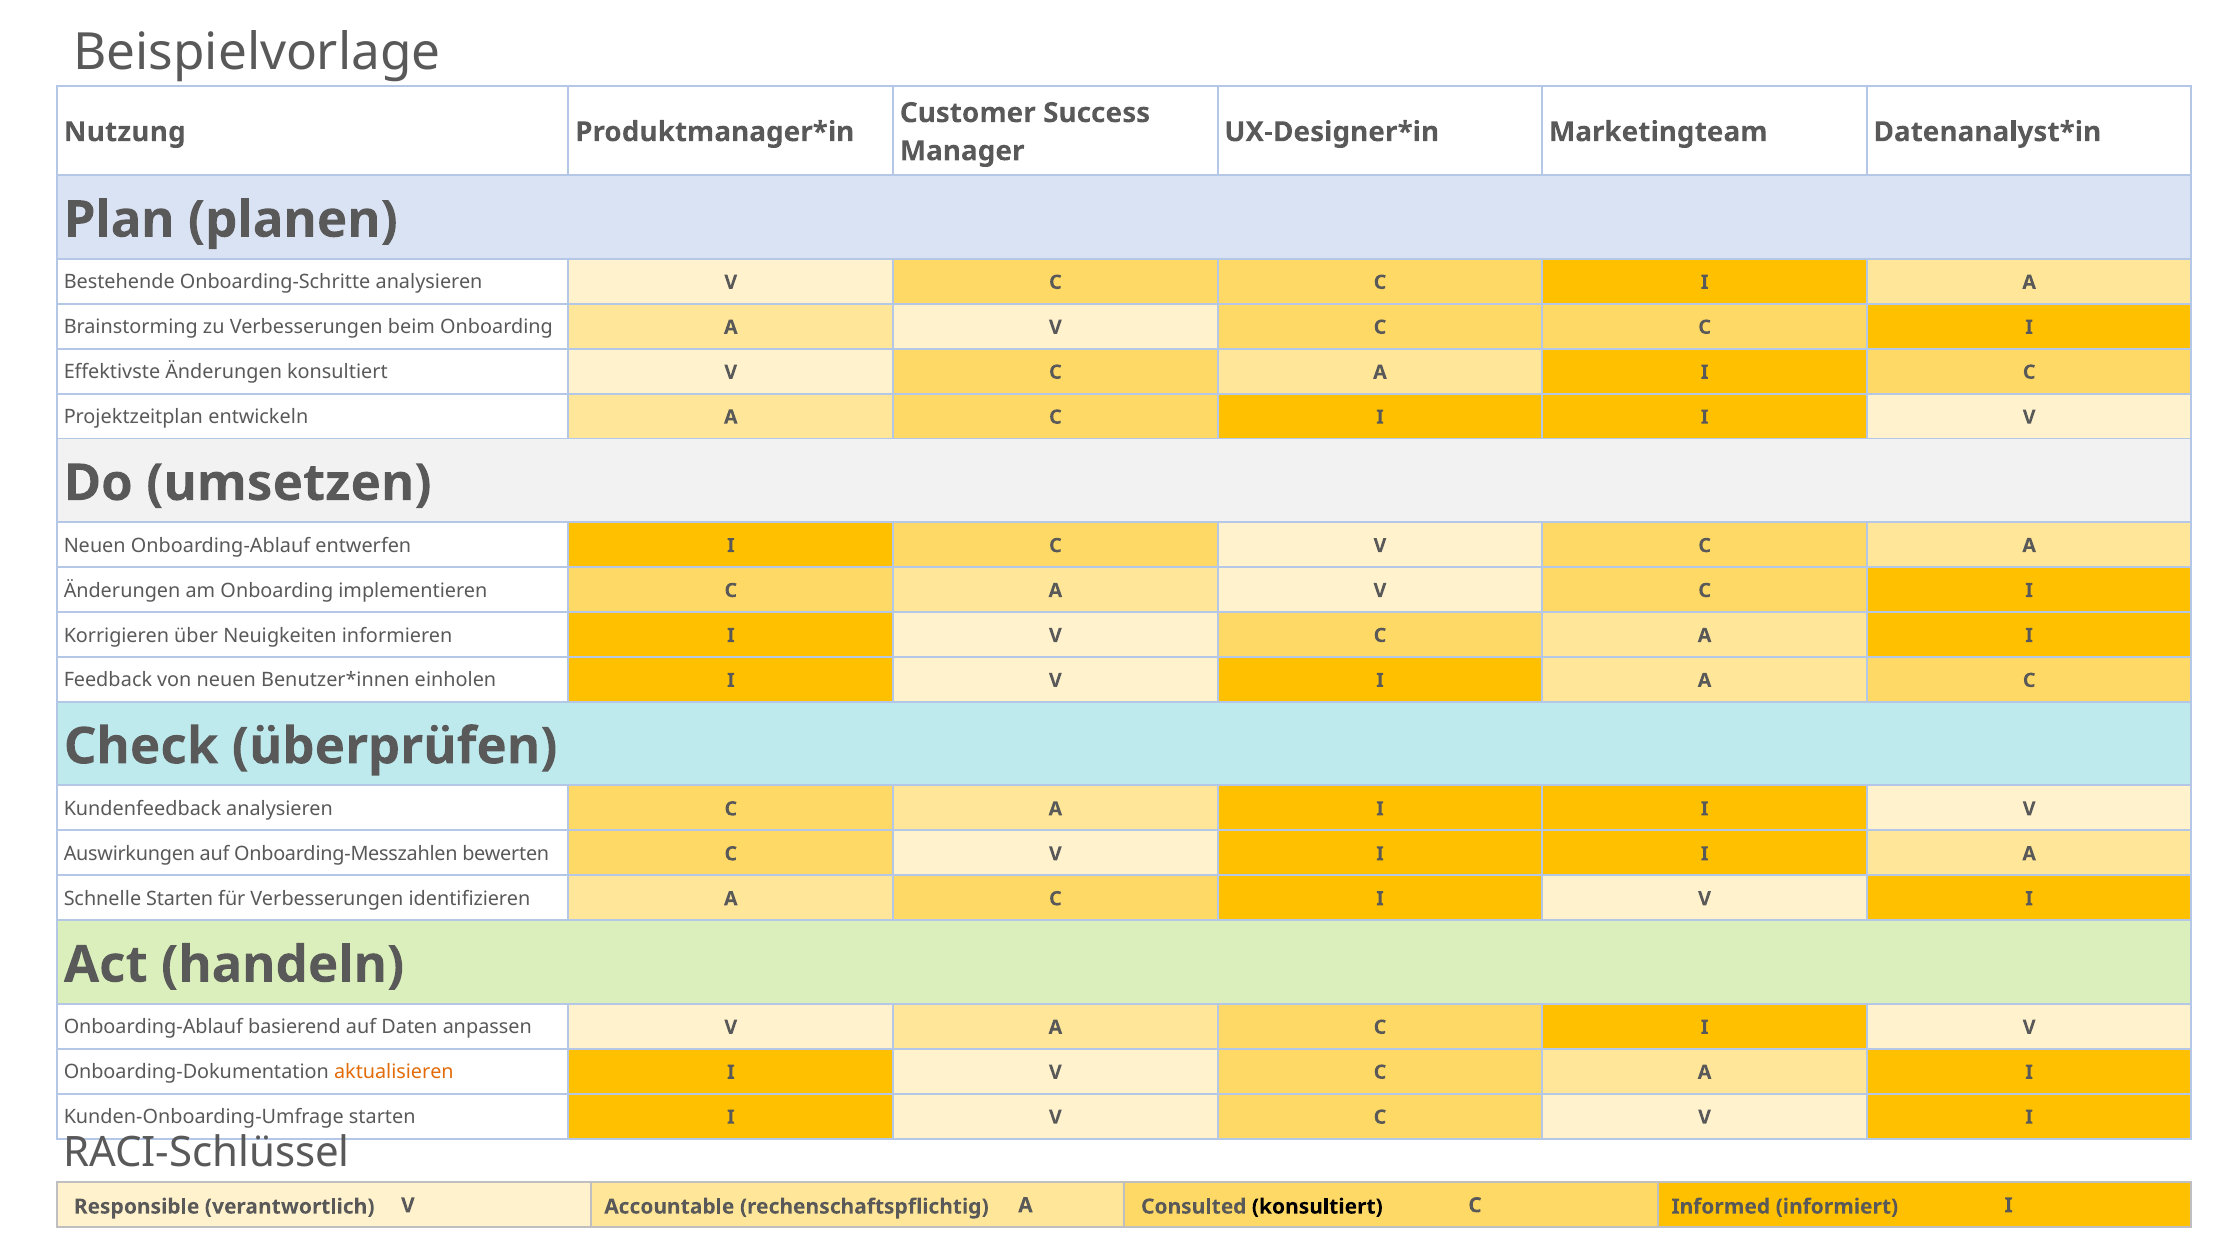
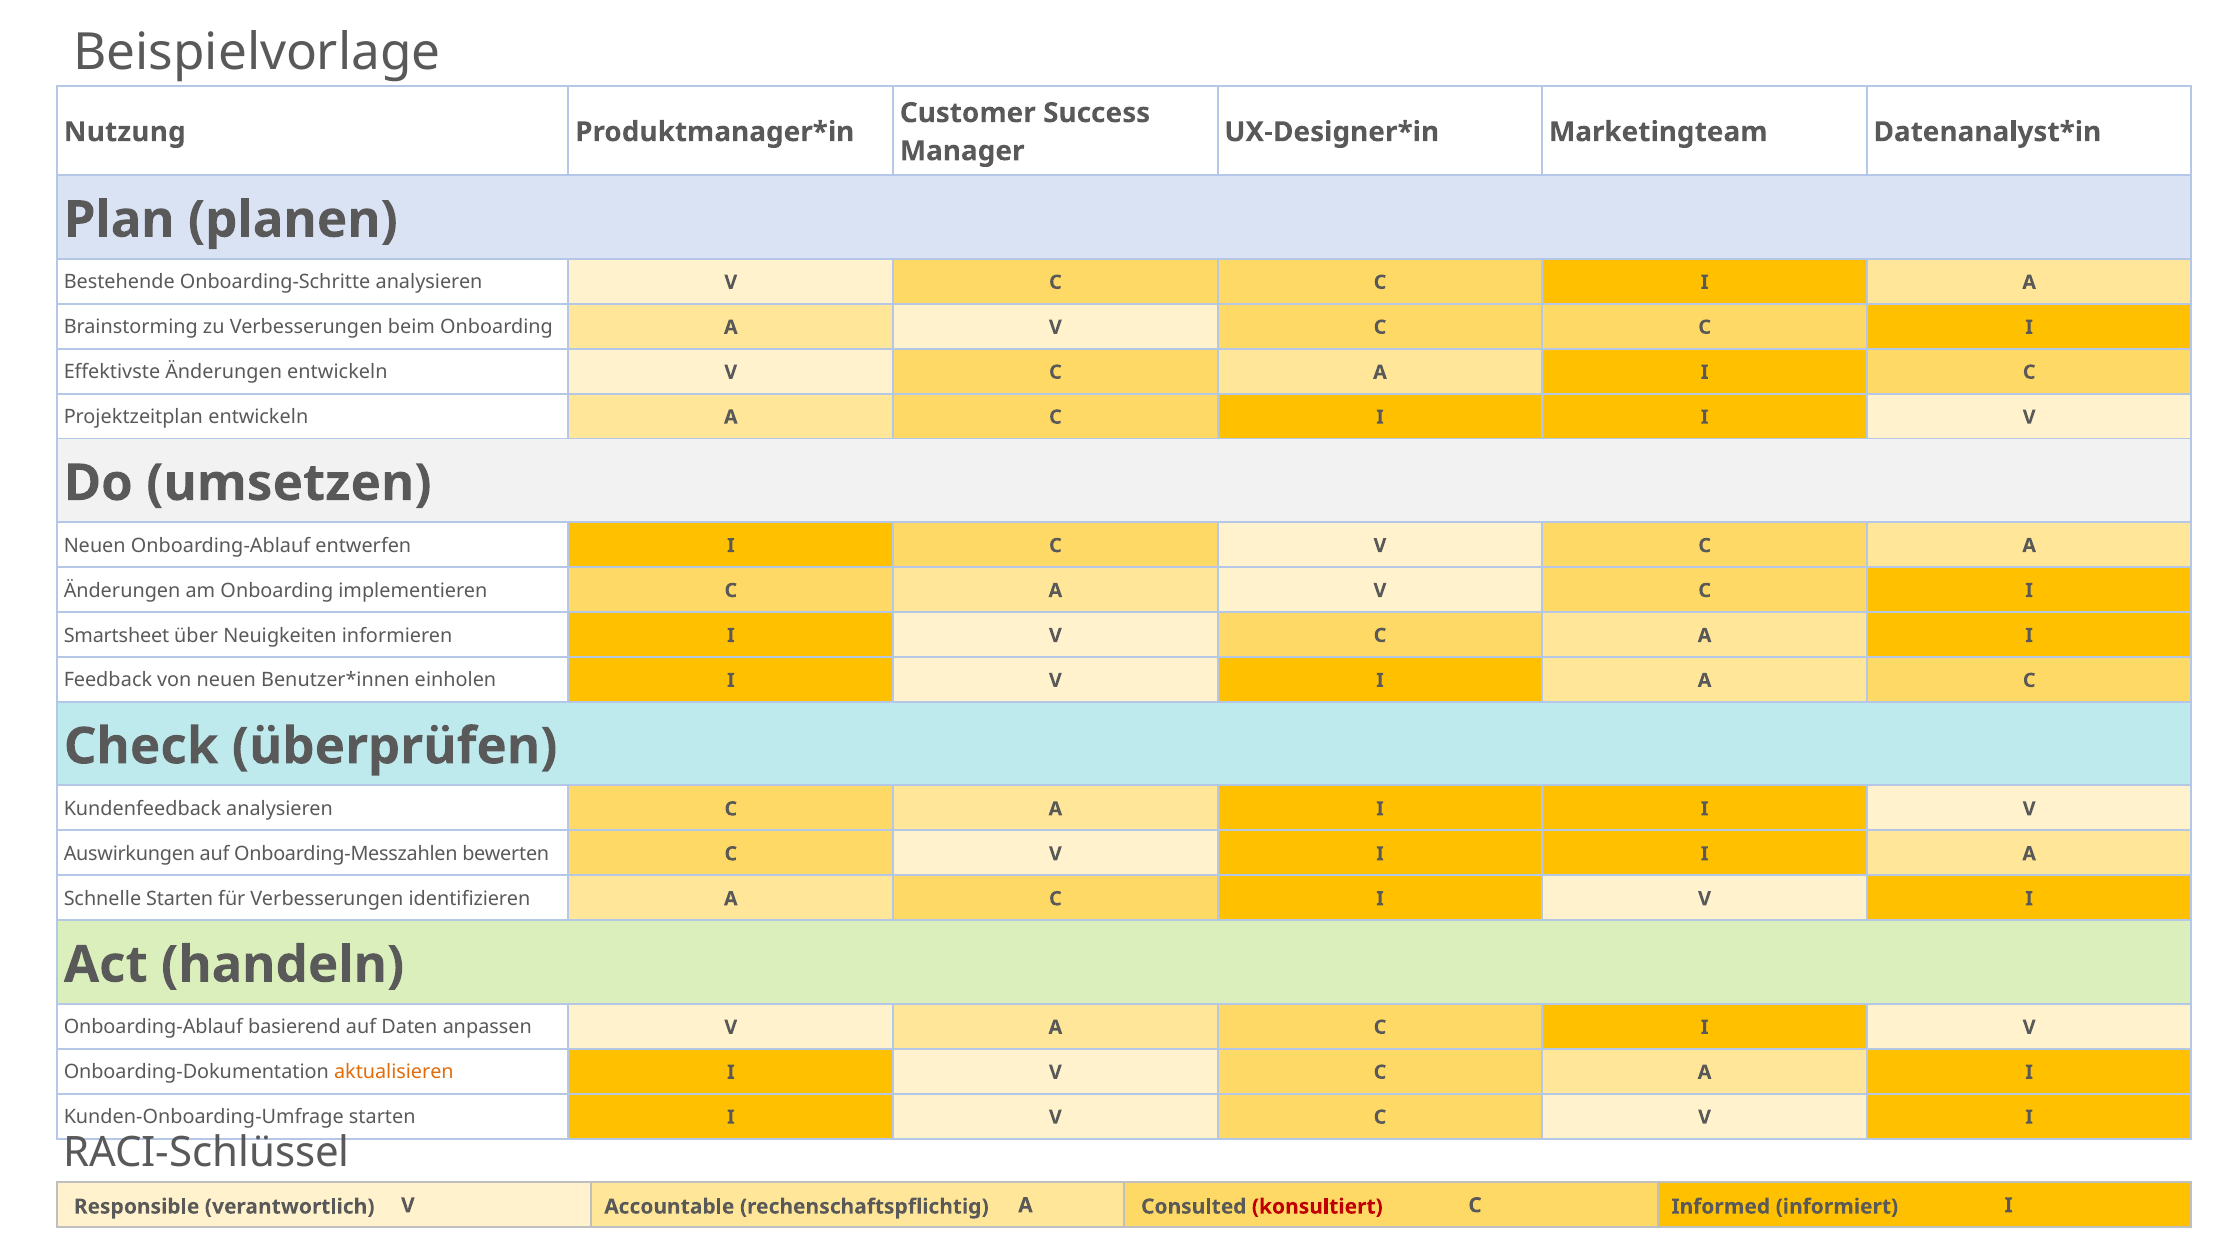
Änderungen konsultiert: konsultiert -> entwickeln
Korrigieren: Korrigieren -> Smartsheet
konsultiert at (1317, 1207) colour: black -> red
